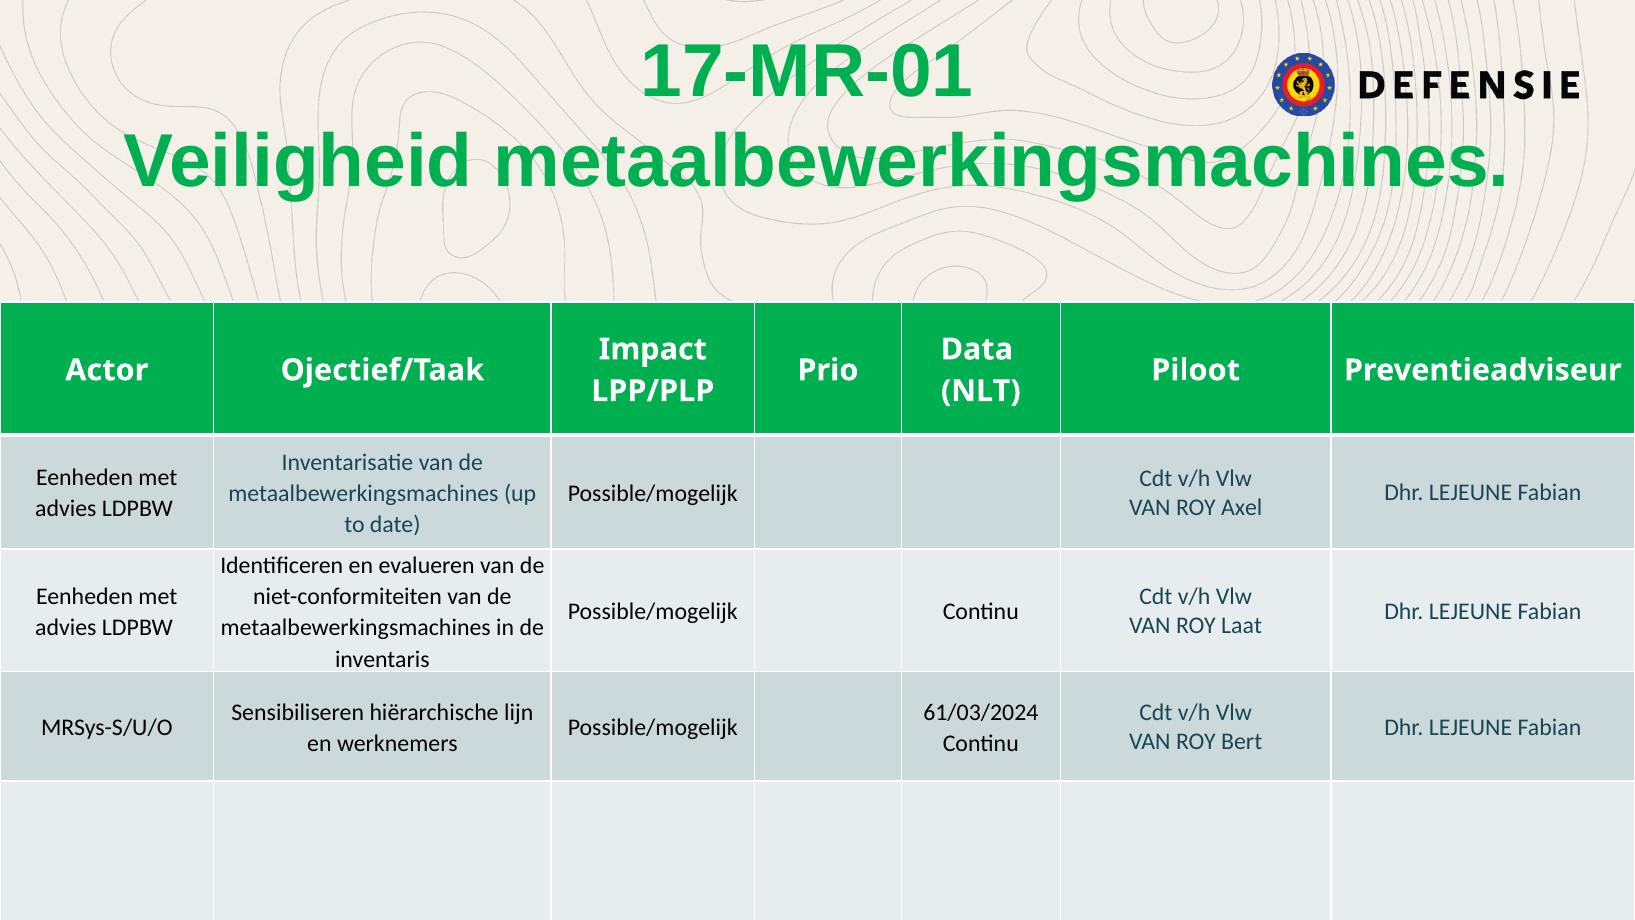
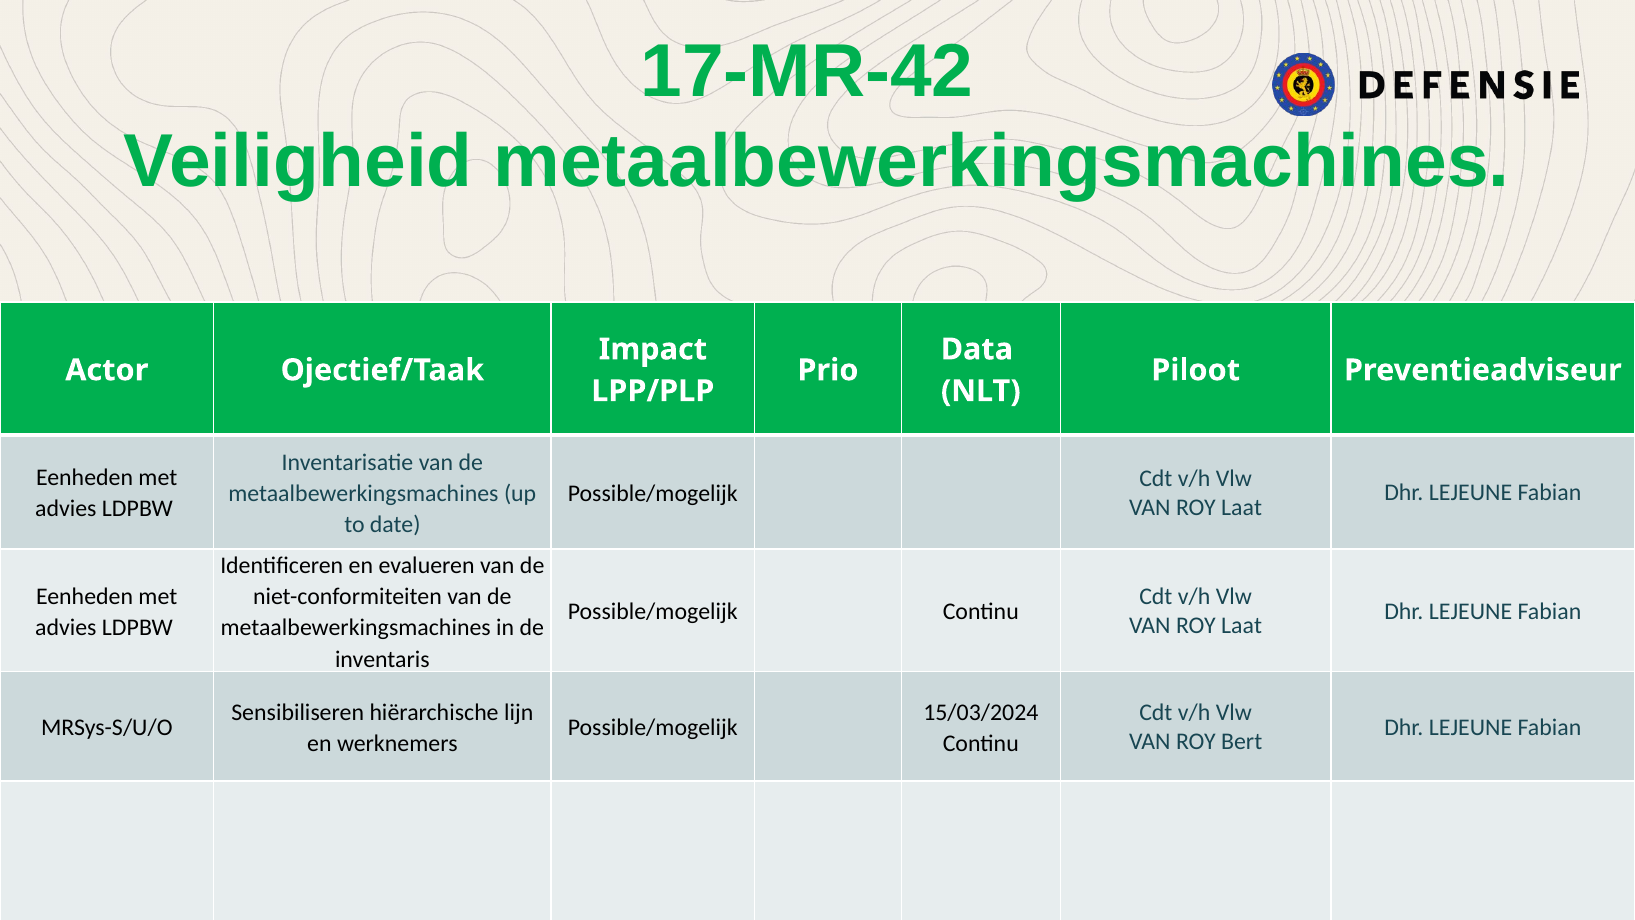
17-MR-01: 17-MR-01 -> 17-MR-42
Axel at (1242, 507): Axel -> Laat
61/03/2024: 61/03/2024 -> 15/03/2024
